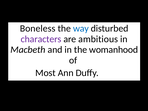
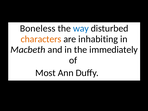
characters colour: purple -> orange
ambitious: ambitious -> inhabiting
womanhood: womanhood -> immediately
